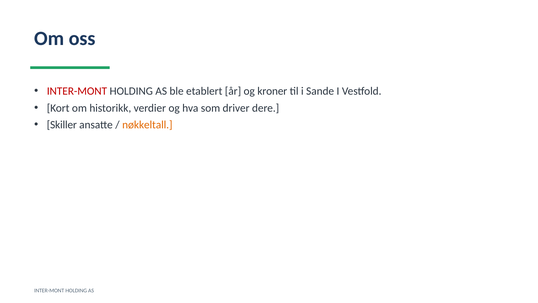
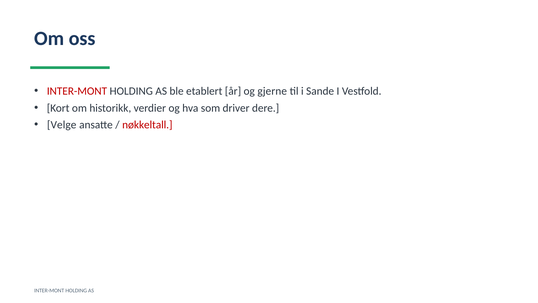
kroner: kroner -> gjerne
Skiller: Skiller -> Velge
nøkkeltall colour: orange -> red
